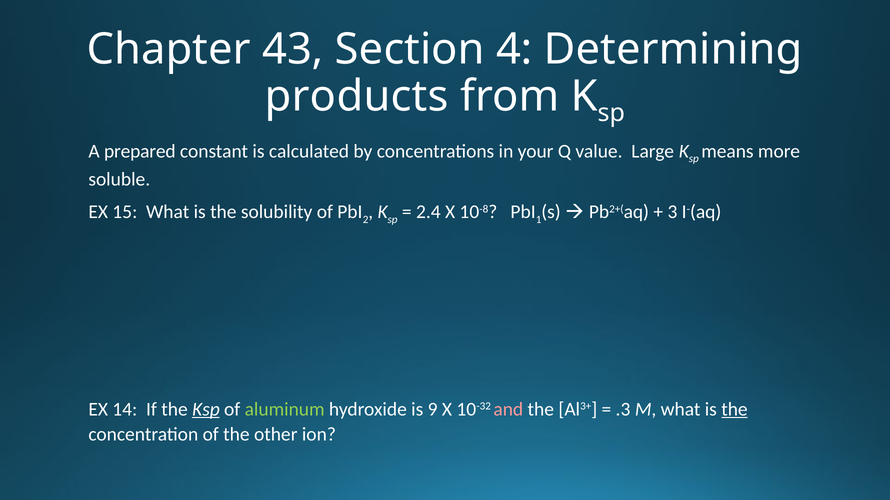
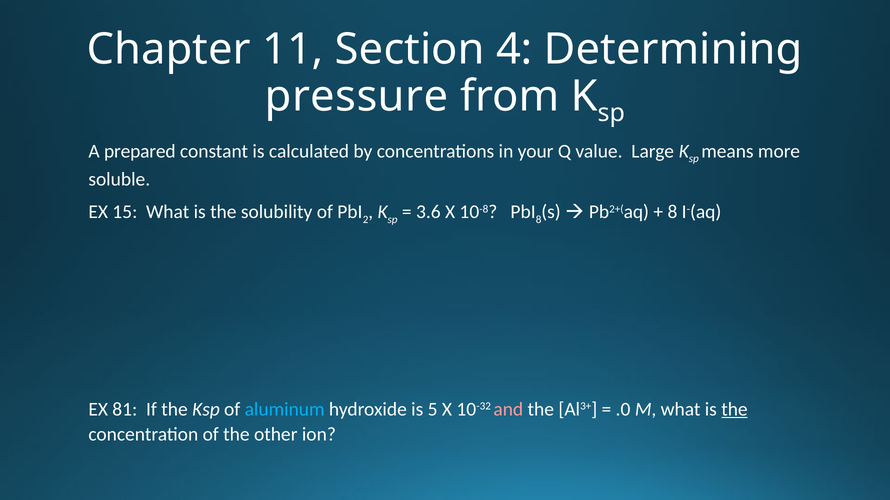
43: 43 -> 11
products: products -> pressure
2.4: 2.4 -> 3.6
1 at (539, 220): 1 -> 8
3 at (672, 212): 3 -> 8
14: 14 -> 81
Ksp underline: present -> none
aluminum colour: light green -> light blue
9: 9 -> 5
.3: .3 -> .0
